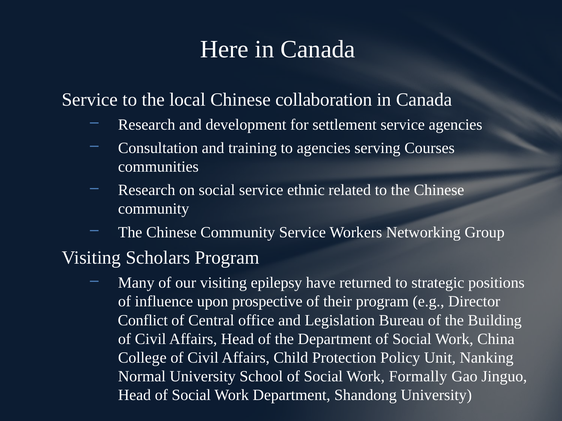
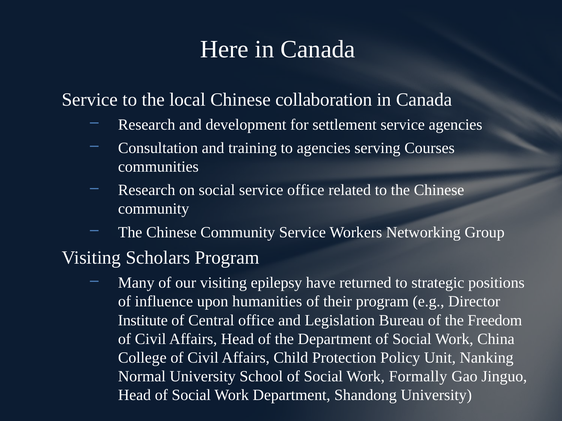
service ethnic: ethnic -> office
prospective: prospective -> humanities
Conflict: Conflict -> Institute
Building: Building -> Freedom
